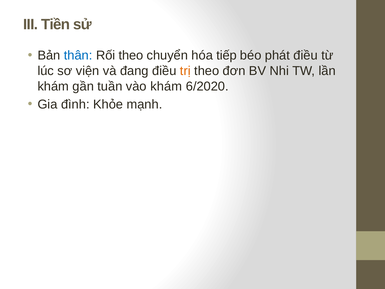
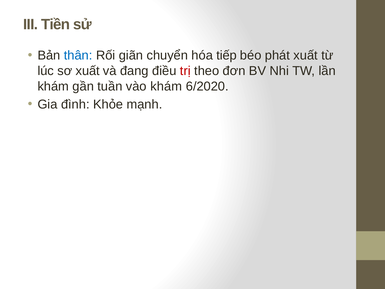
Rối theo: theo -> giãn
phát điều: điều -> xuất
sơ viện: viện -> xuất
trị colour: orange -> red
